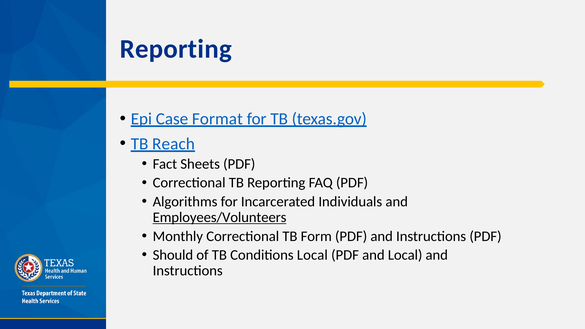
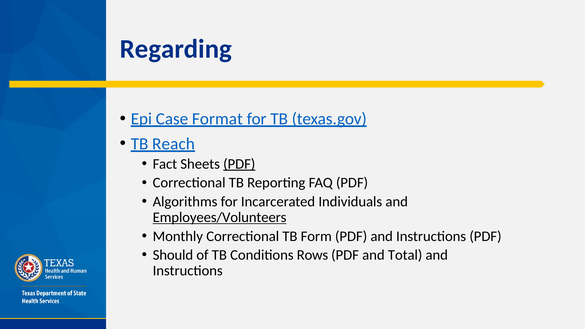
Reporting at (176, 49): Reporting -> Regarding
PDF at (239, 164) underline: none -> present
Conditions Local: Local -> Rows
and Local: Local -> Total
